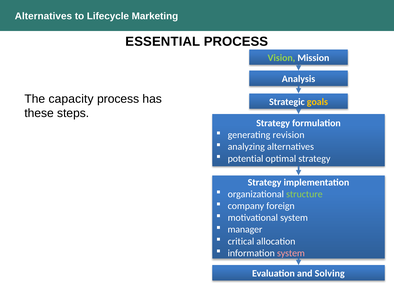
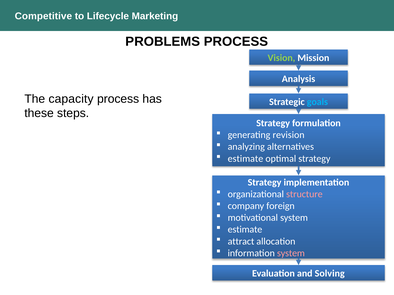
Alternatives at (43, 16): Alternatives -> Competitive
ESSENTIAL: ESSENTIAL -> PROBLEMS
goals colour: yellow -> light blue
potential at (246, 159): potential -> estimate
structure colour: light green -> pink
manager at (245, 230): manager -> estimate
critical: critical -> attract
